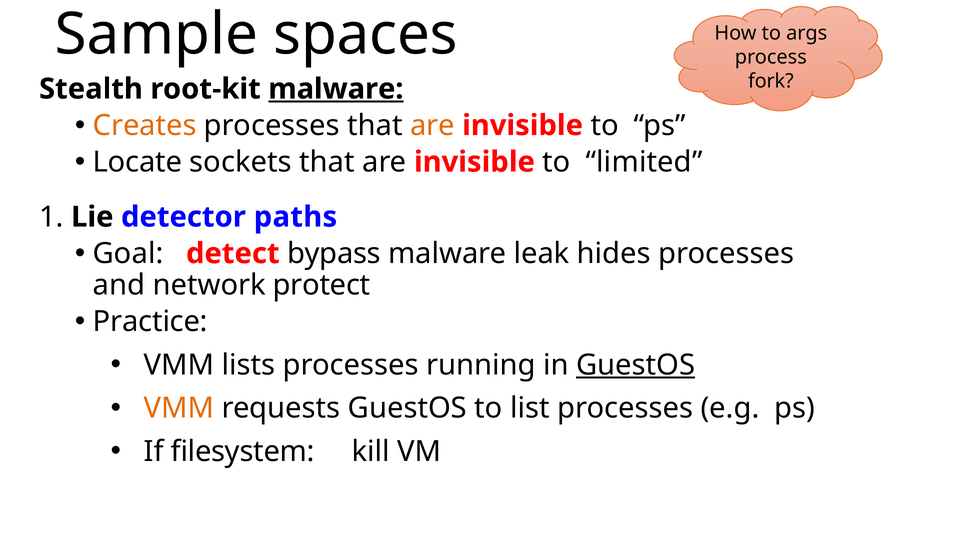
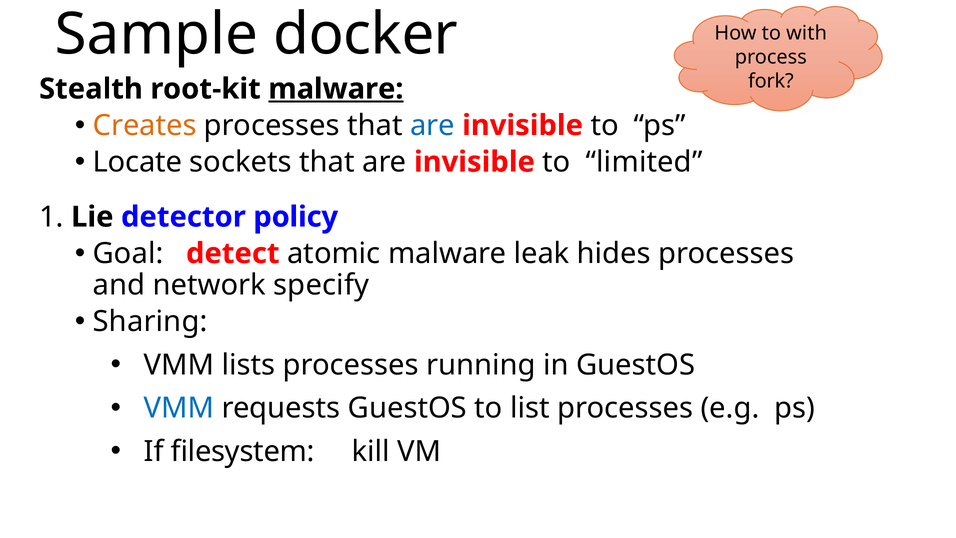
spaces: spaces -> docker
args: args -> with
are at (433, 125) colour: orange -> blue
paths: paths -> policy
bypass: bypass -> atomic
protect: protect -> specify
Practice: Practice -> Sharing
GuestOS at (636, 365) underline: present -> none
VMM at (179, 408) colour: orange -> blue
